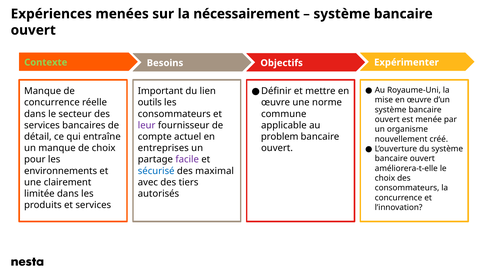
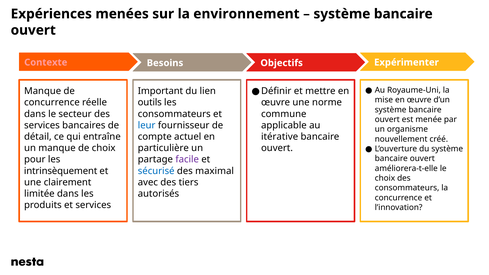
nécessairement: nécessairement -> environnement
Contexte colour: light green -> pink
leur colour: purple -> blue
problem: problem -> itérative
entreprises: entreprises -> particulière
environnements: environnements -> intrinsèquement
